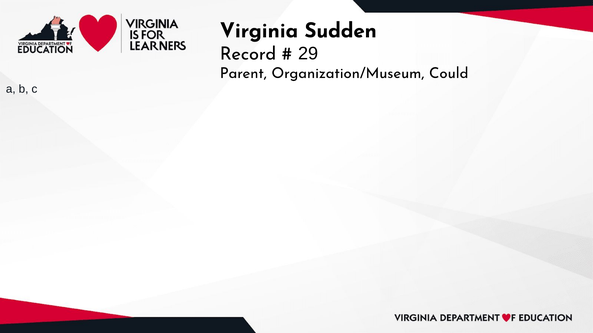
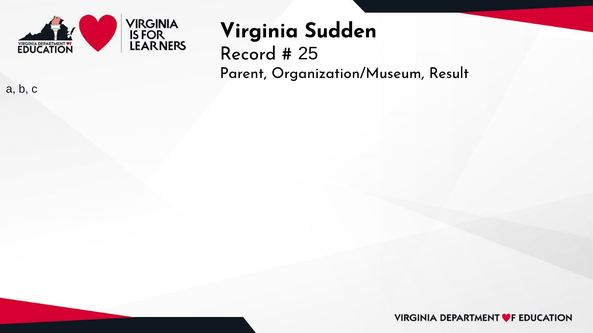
29: 29 -> 25
Could: Could -> Result
